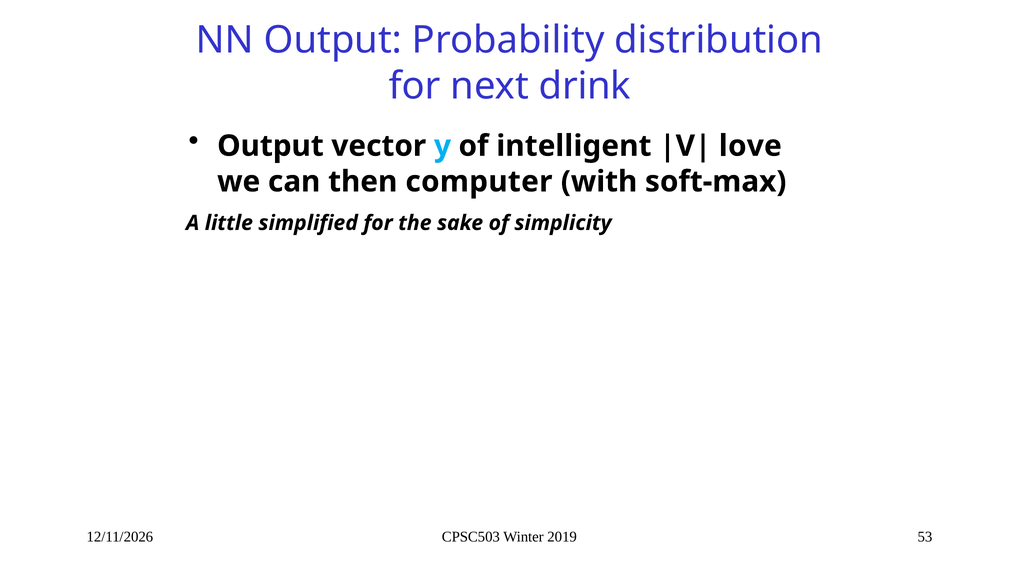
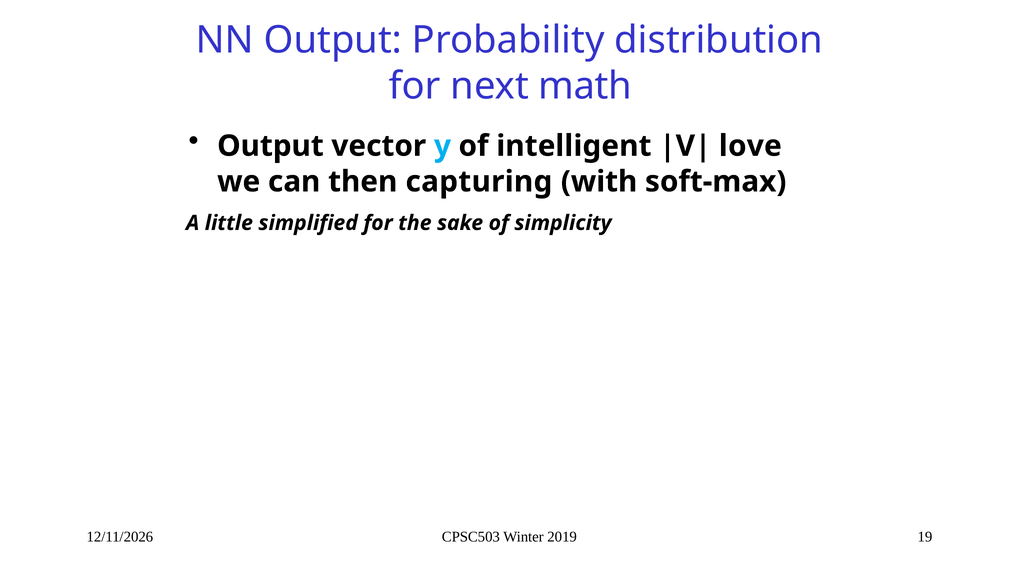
drink: drink -> math
computer: computer -> capturing
53: 53 -> 19
